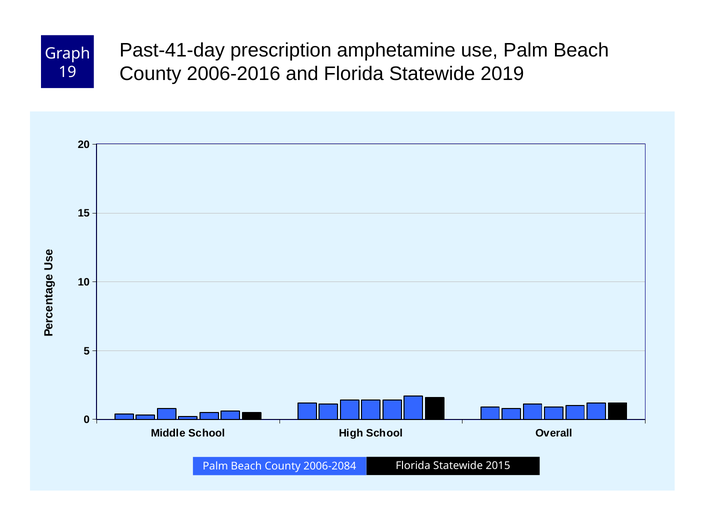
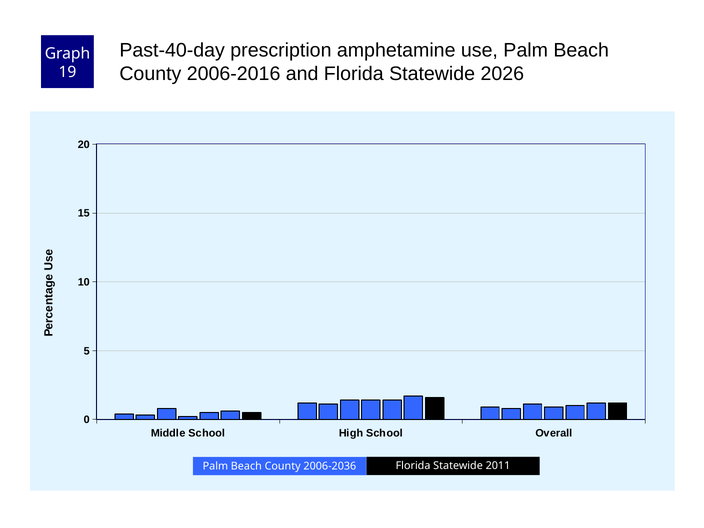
Past-41-day: Past-41-day -> Past-40-day
2019: 2019 -> 2026
2006-2084: 2006-2084 -> 2006-2036
2015: 2015 -> 2011
